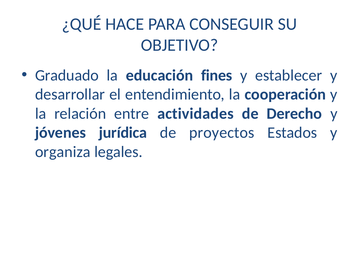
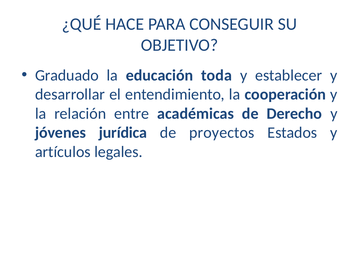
fines: fines -> toda
actividades: actividades -> académicas
organiza: organiza -> artículos
